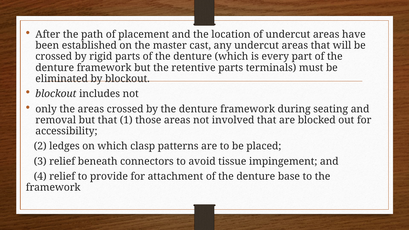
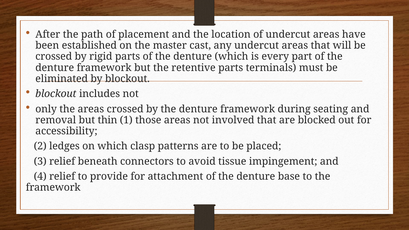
but that: that -> thin
